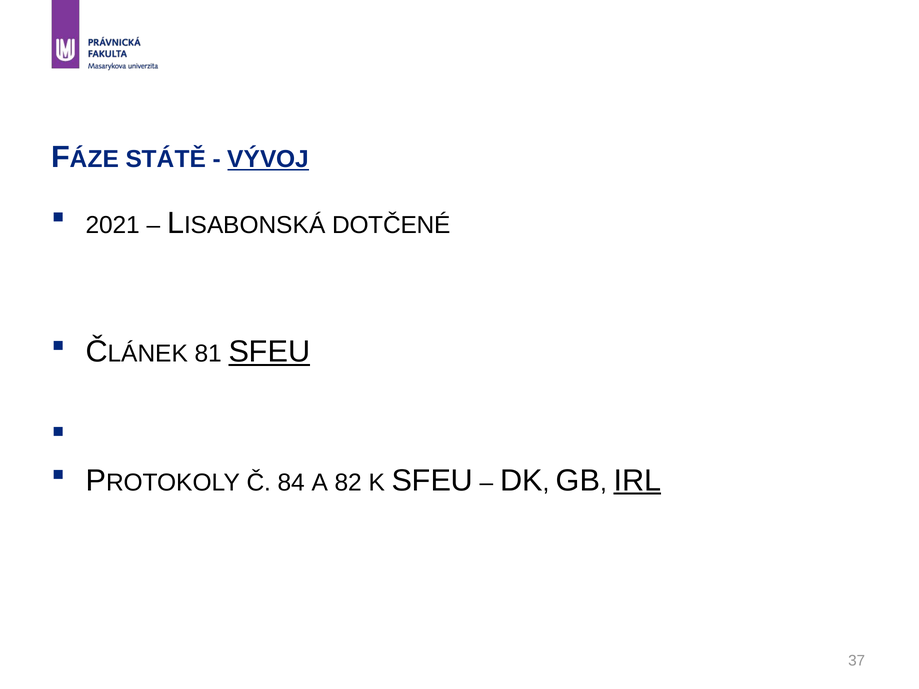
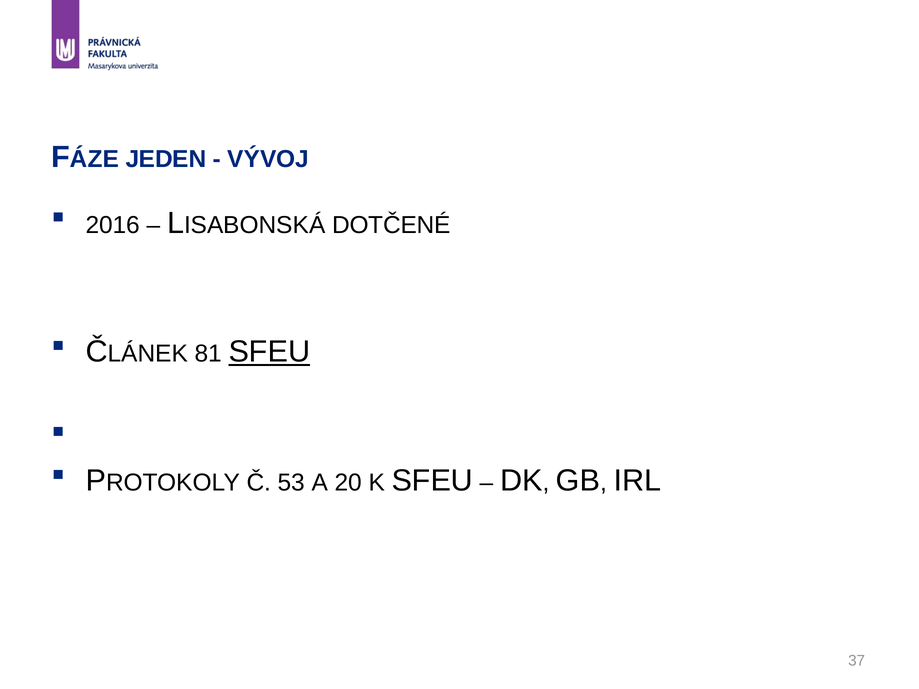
STÁTĚ: STÁTĚ -> JEDEN
VÝVOJ underline: present -> none
2021: 2021 -> 2016
84: 84 -> 53
82: 82 -> 20
IRL underline: present -> none
